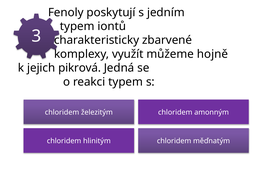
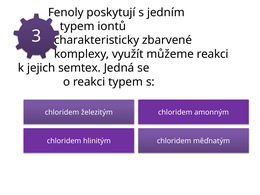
můžeme hojně: hojně -> reakci
pikrová: pikrová -> semtex
